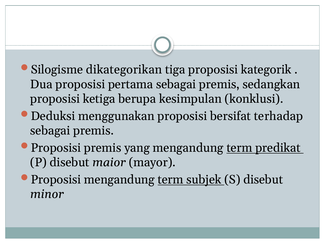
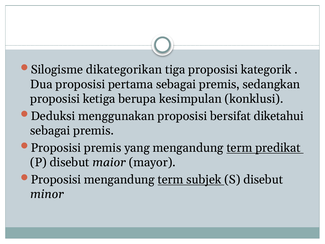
terhadap: terhadap -> diketahui
